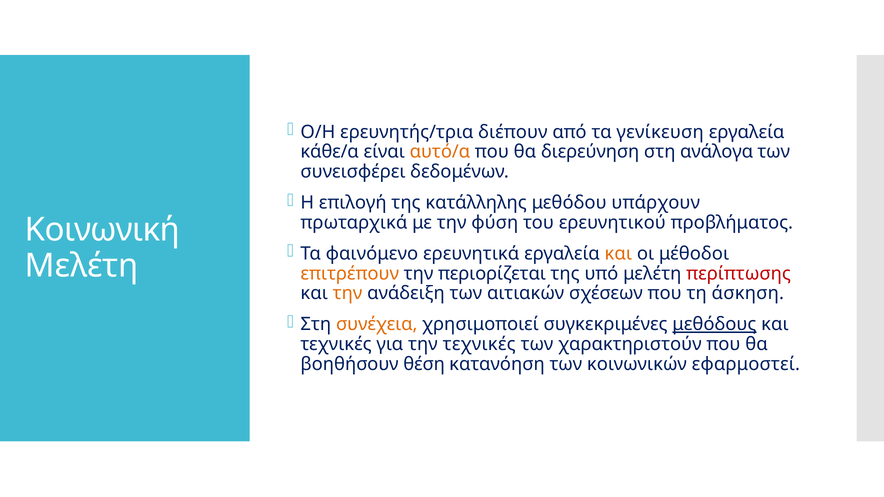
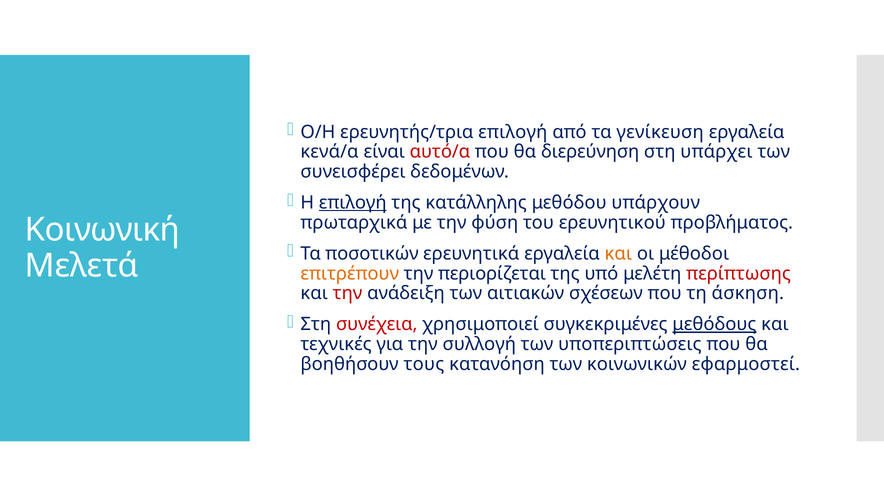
ερευνητής/τρια διέπουν: διέπουν -> επιλογή
κάθε/α: κάθε/α -> κενά/α
αυτό/α colour: orange -> red
ανάλογα: ανάλογα -> υπάρχει
επιλογή at (353, 203) underline: none -> present
φαινόμενο: φαινόμενο -> ποσοτικών
Μελέτη at (82, 266): Μελέτη -> Μελετά
την at (348, 294) colour: orange -> red
συνέχεια colour: orange -> red
την τεχνικές: τεχνικές -> συλλογή
χαρακτηριστούν: χαρακτηριστούν -> υποπεριπτώσεις
θέση: θέση -> τους
